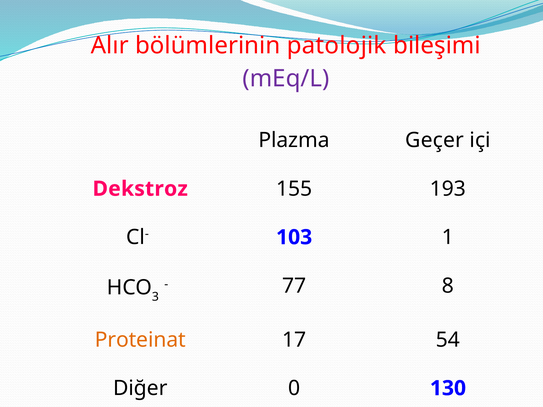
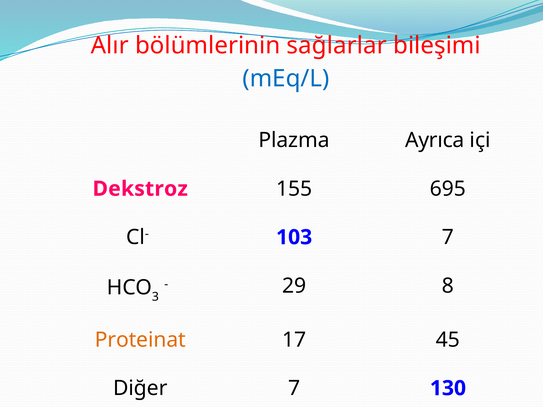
patolojik: patolojik -> sağlarlar
mEq/L colour: purple -> blue
Geçer: Geçer -> Ayrıca
193: 193 -> 695
103 1: 1 -> 7
77: 77 -> 29
54: 54 -> 45
Diğer 0: 0 -> 7
